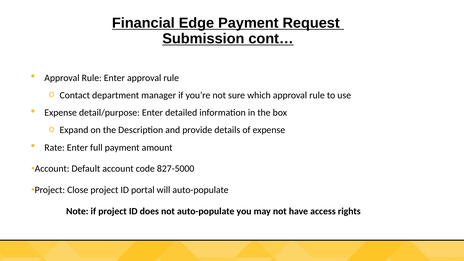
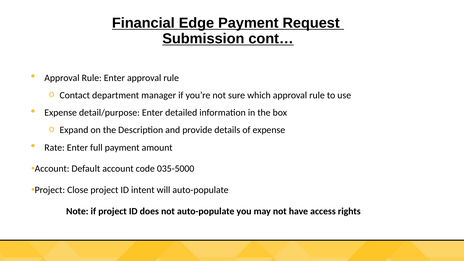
827-5000: 827-5000 -> 035-5000
portal: portal -> intent
